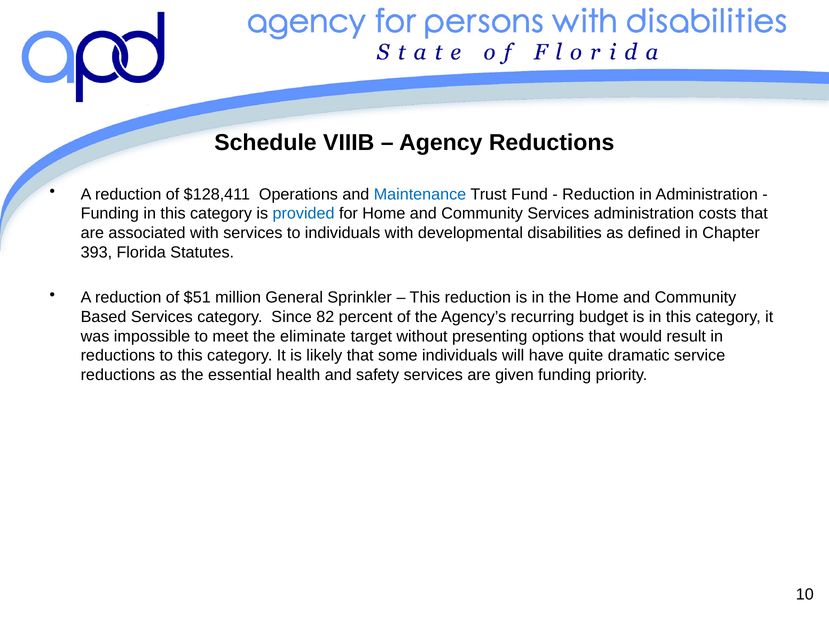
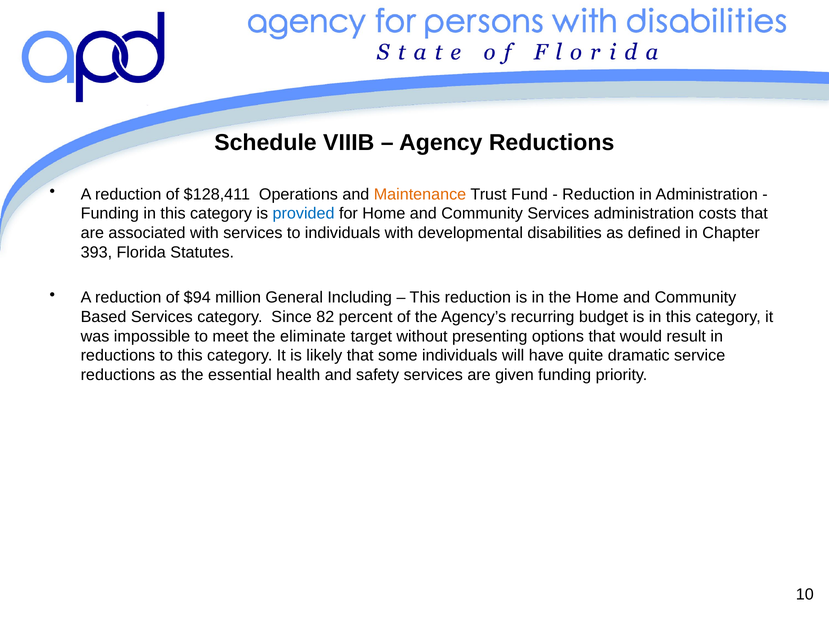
Maintenance colour: blue -> orange
$51: $51 -> $94
Sprinkler: Sprinkler -> Including
